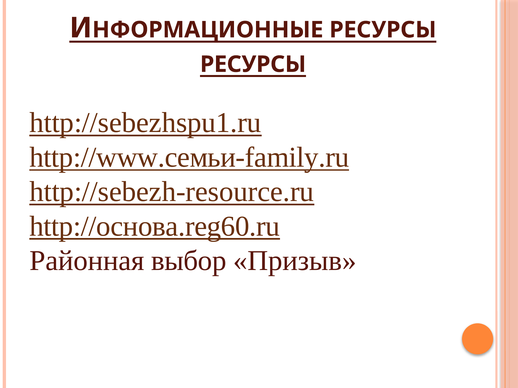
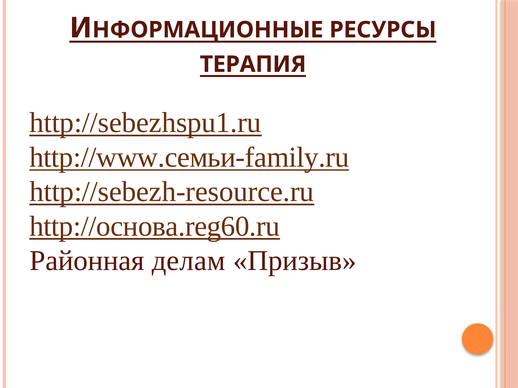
РЕСУРСЫ at (253, 64): РЕСУРСЫ -> ТЕРАПИЯ
выбор: выбор -> делам
